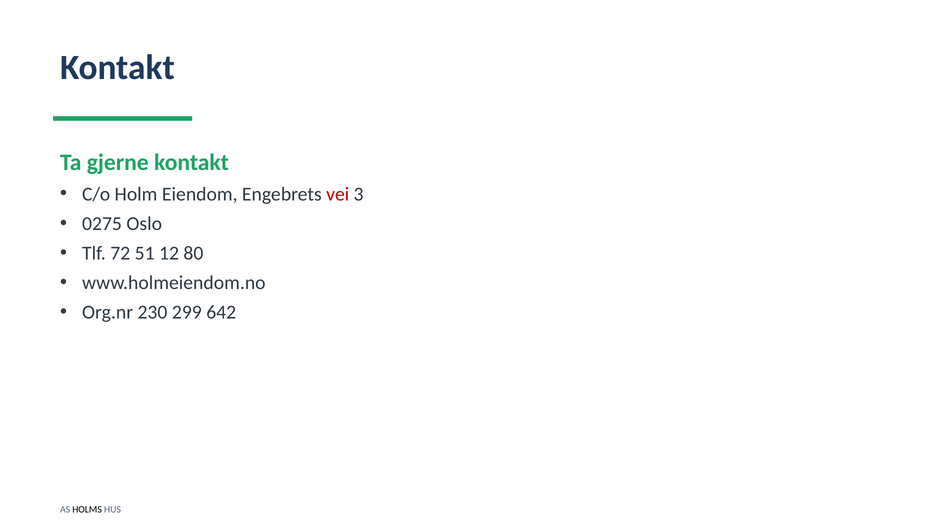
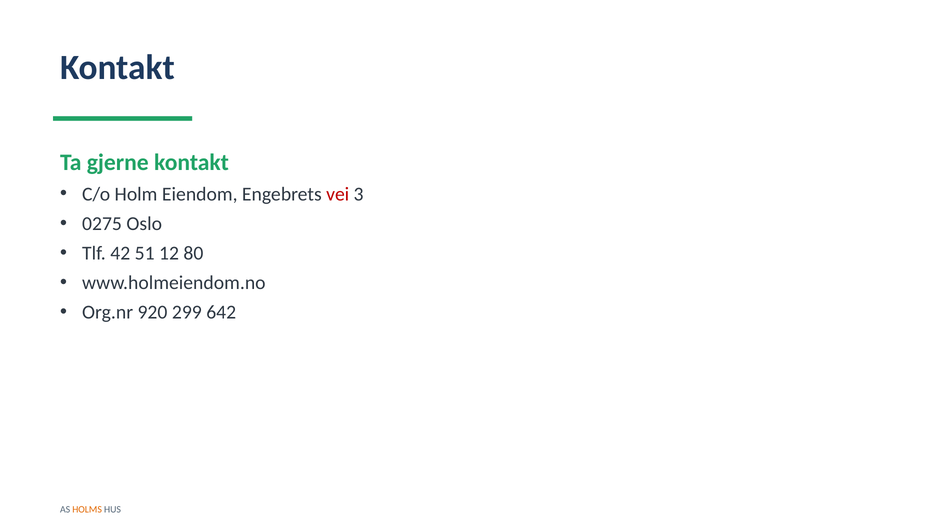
72: 72 -> 42
230: 230 -> 920
HOLMS colour: black -> orange
